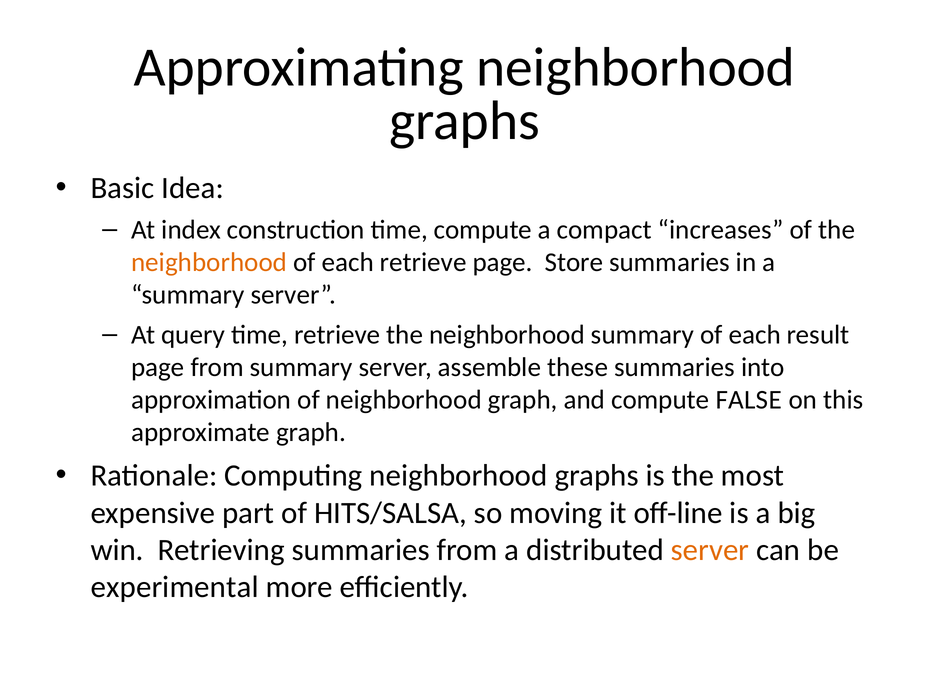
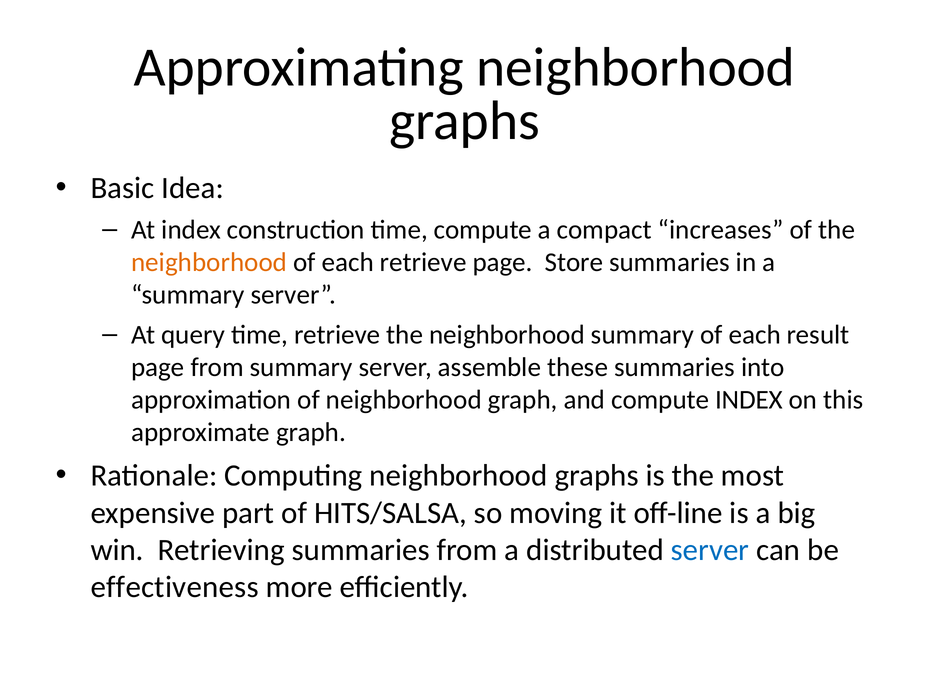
compute FALSE: FALSE -> INDEX
server at (710, 550) colour: orange -> blue
experimental: experimental -> effectiveness
